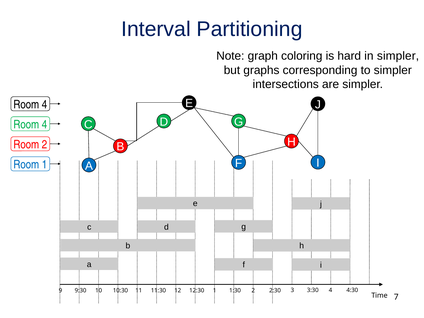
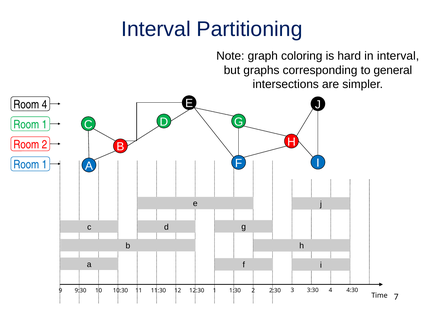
in simpler: simpler -> interval
to simpler: simpler -> general
4 at (45, 125): 4 -> 1
